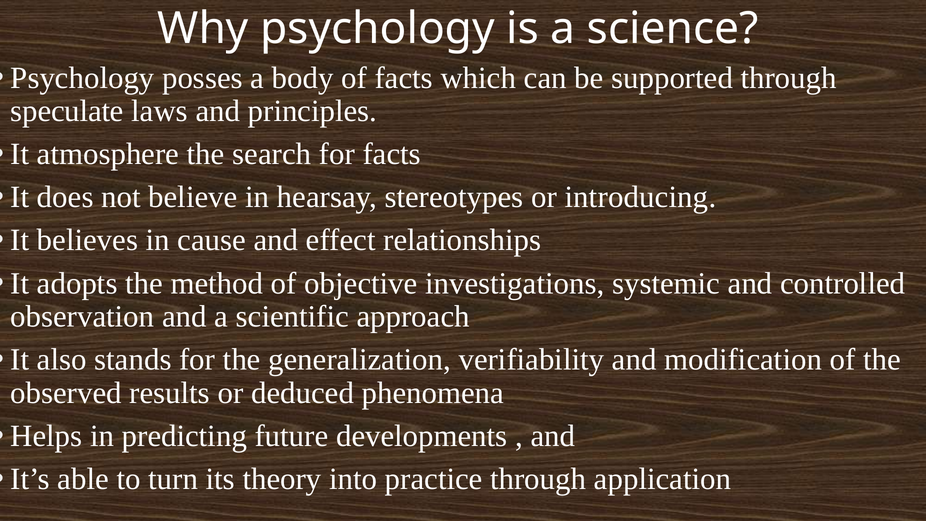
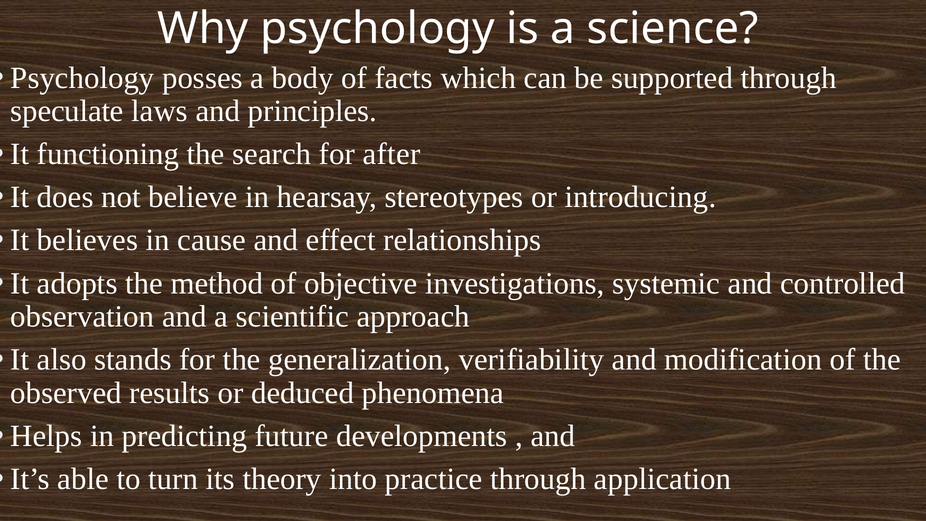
atmosphere: atmosphere -> functioning
for facts: facts -> after
